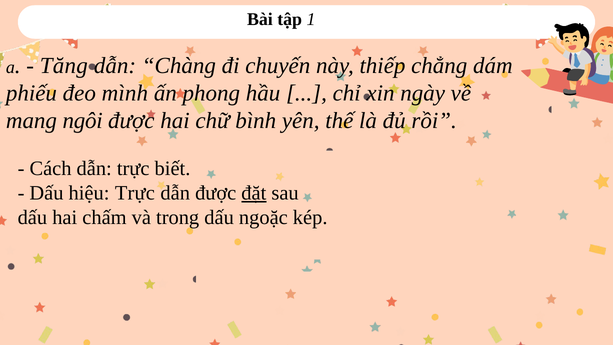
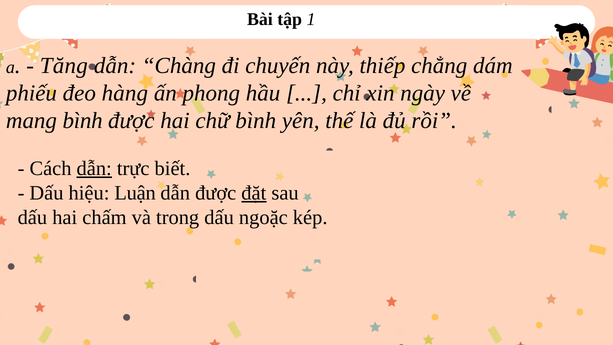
mình: mình -> hàng
mang ngôi: ngôi -> bình
dẫn at (94, 168) underline: none -> present
hiệu Trực: Trực -> Luận
